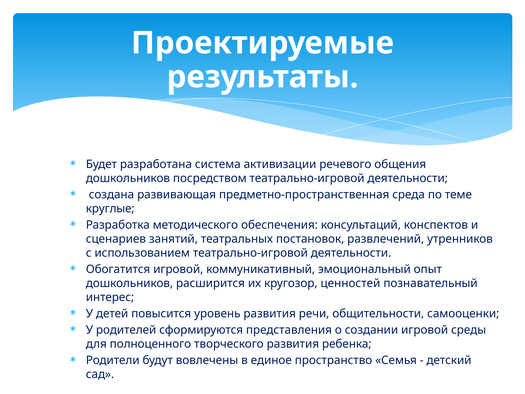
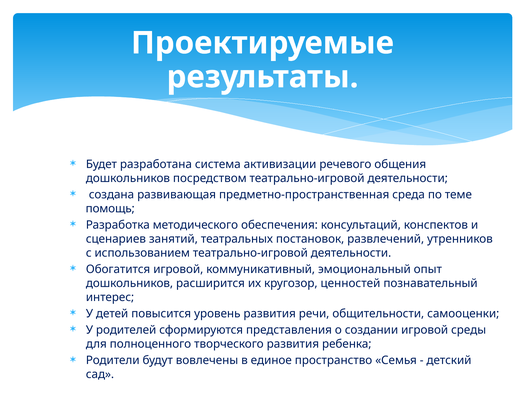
круглые: круглые -> помощь
